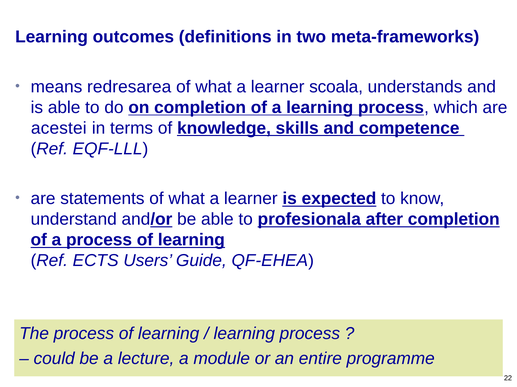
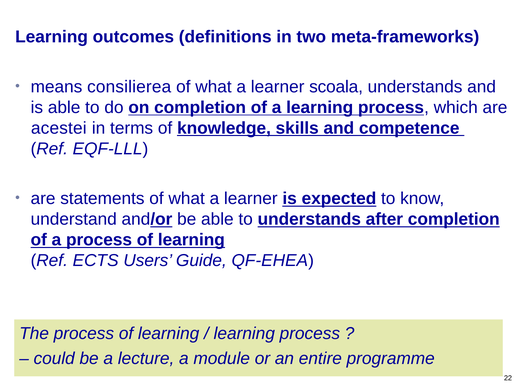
redresarea: redresarea -> consilierea
to profesionala: profesionala -> understands
